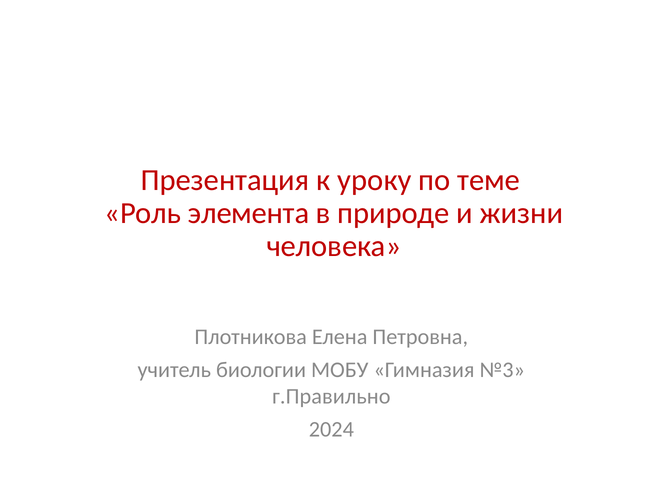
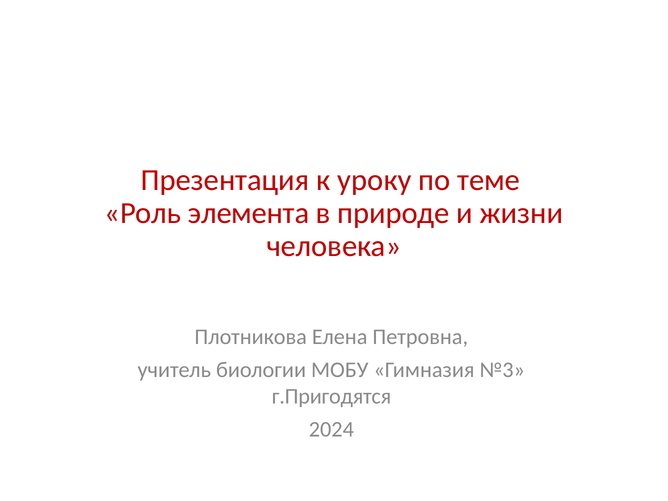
г.Правильно: г.Правильно -> г.Пригодятся
